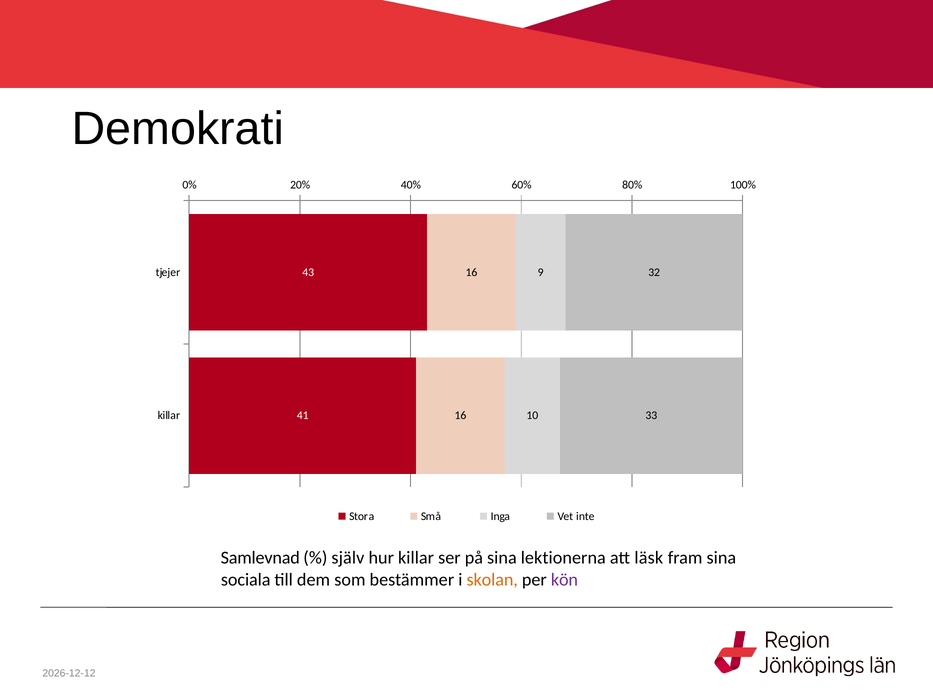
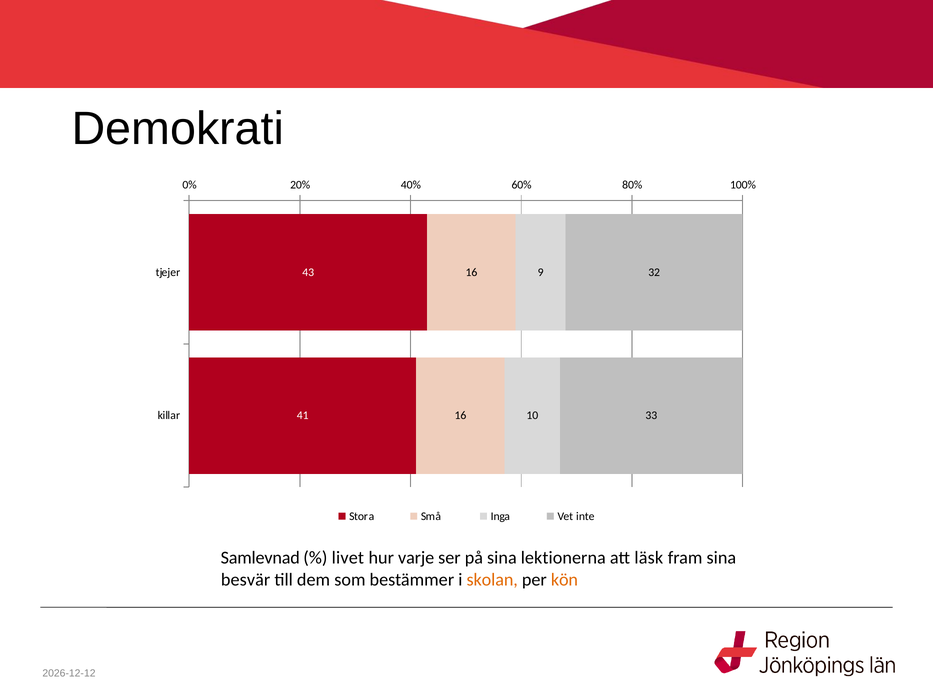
själv: själv -> livet
hur killar: killar -> varje
sociala: sociala -> besvär
kön colour: purple -> orange
